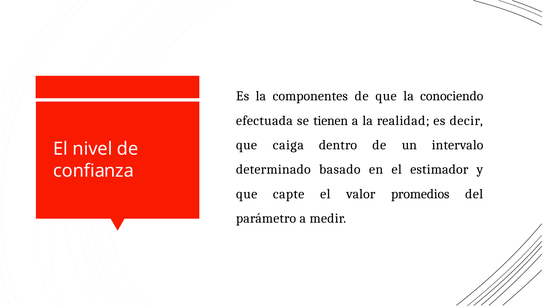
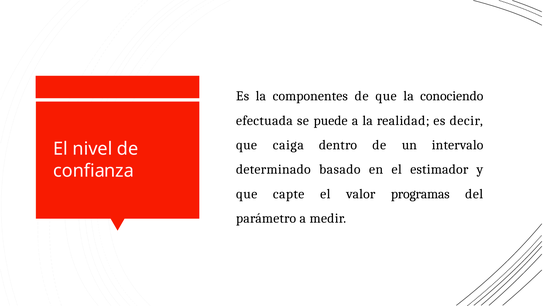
tienen: tienen -> puede
promedios: promedios -> programas
